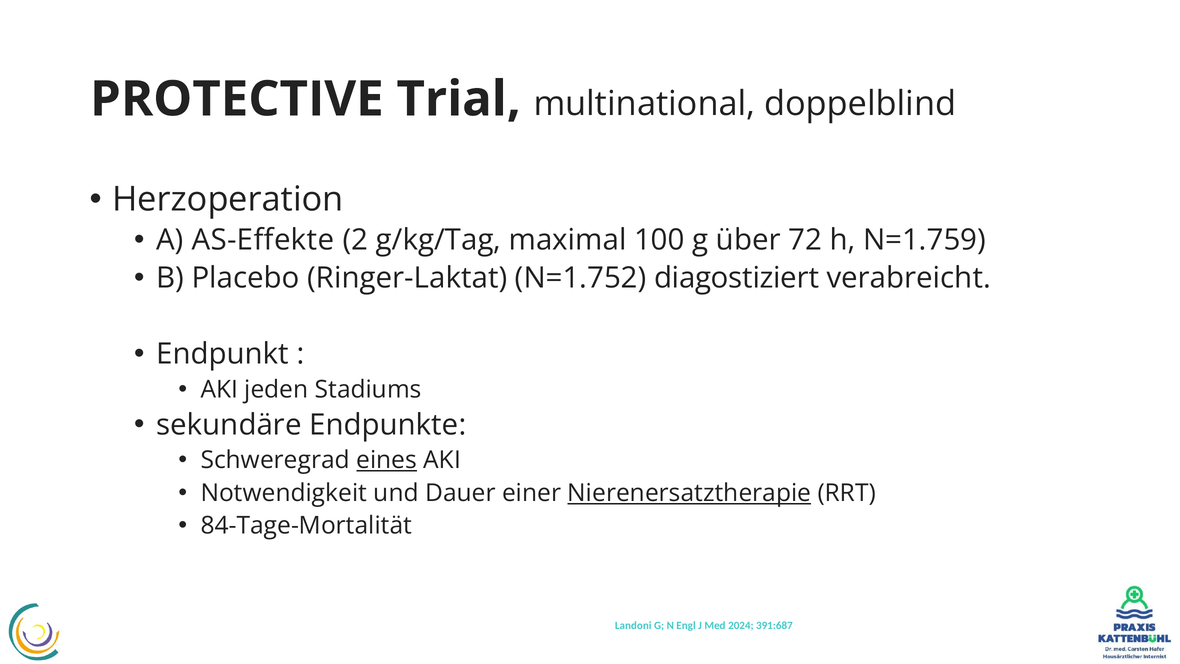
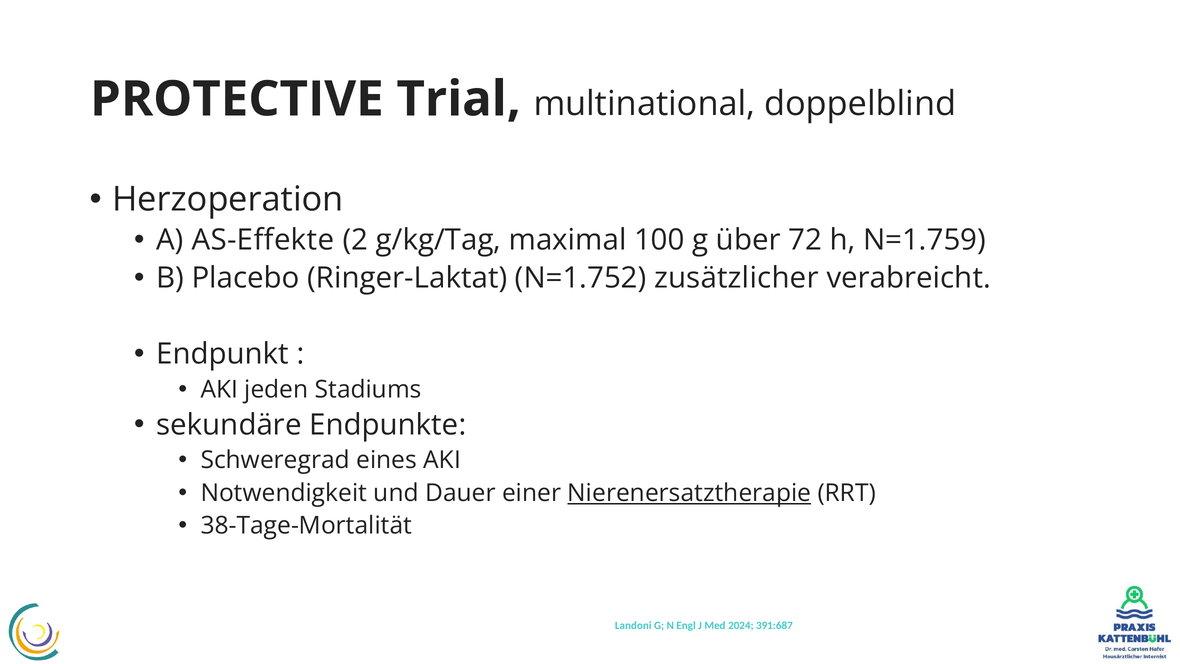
diagostiziert: diagostiziert -> zusätzlicher
eines underline: present -> none
84-Tage-Mortalität: 84-Tage-Mortalität -> 38-Tage-Mortalität
